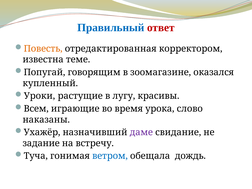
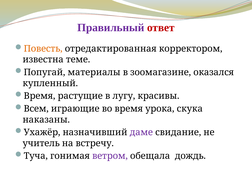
Правильный colour: blue -> purple
говорящим: говорящим -> материалы
Уроки at (39, 96): Уроки -> Время
слово: слово -> скука
задание: задание -> учитель
ветром colour: blue -> purple
